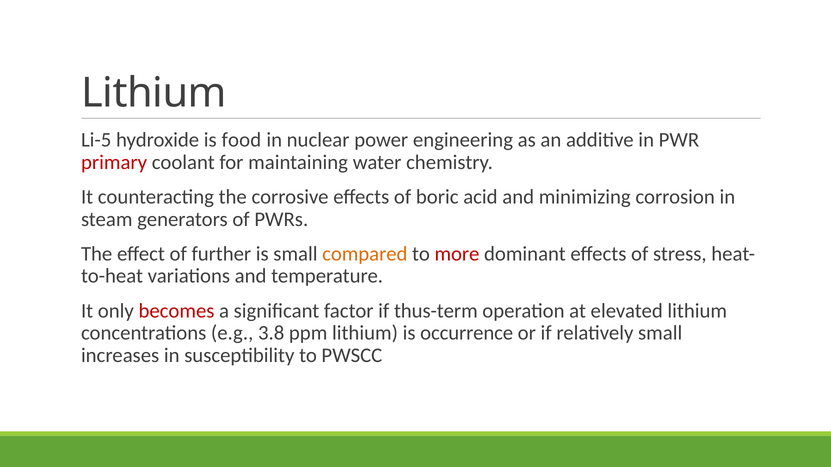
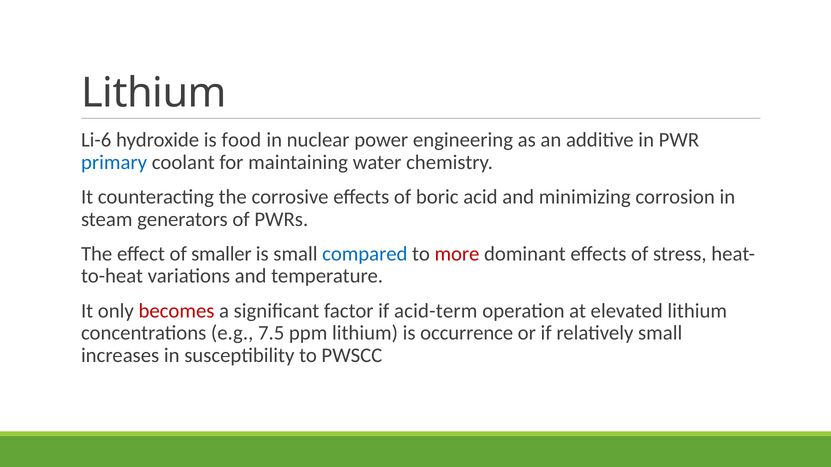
Li-5: Li-5 -> Li-6
primary colour: red -> blue
further: further -> smaller
compared colour: orange -> blue
thus-term: thus-term -> acid-term
3.8: 3.8 -> 7.5
